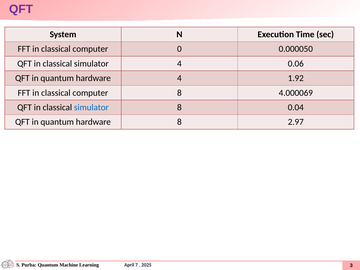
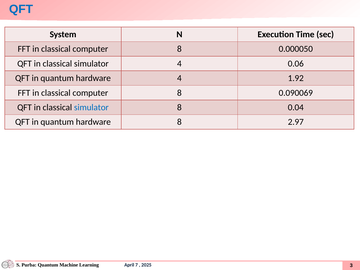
QFT at (21, 9) colour: purple -> blue
0 at (179, 49): 0 -> 8
4.000069: 4.000069 -> 0.090069
